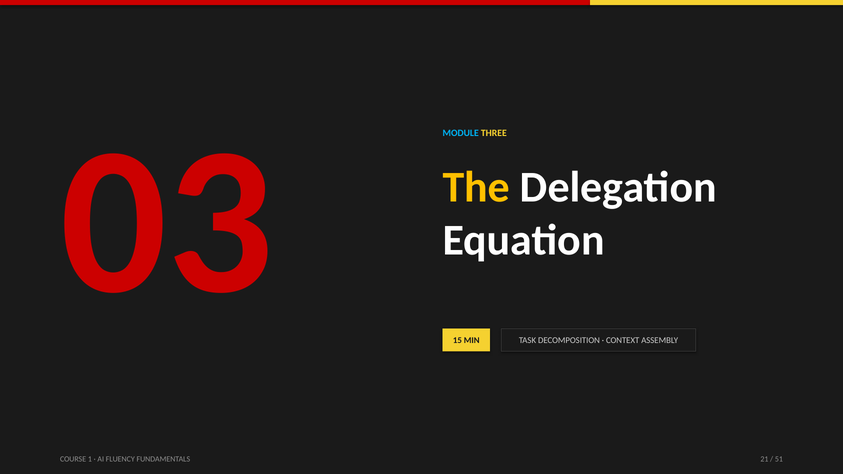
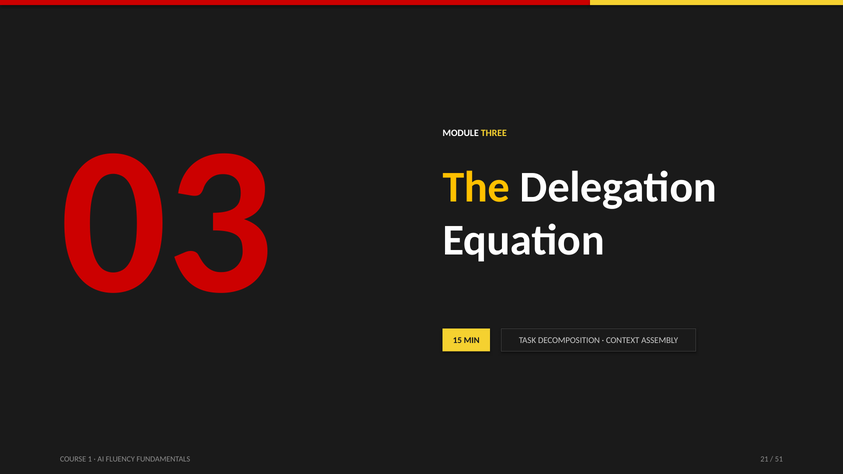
MODULE colour: light blue -> white
